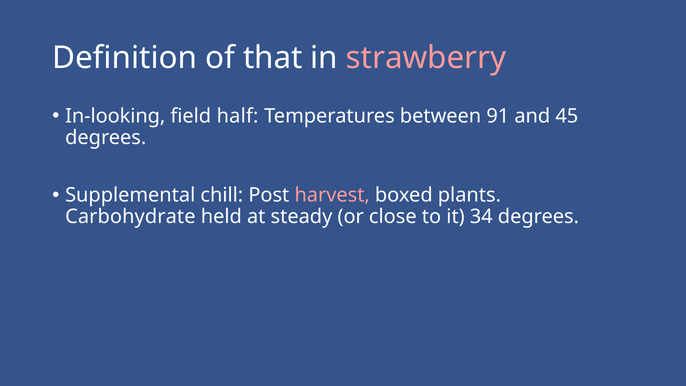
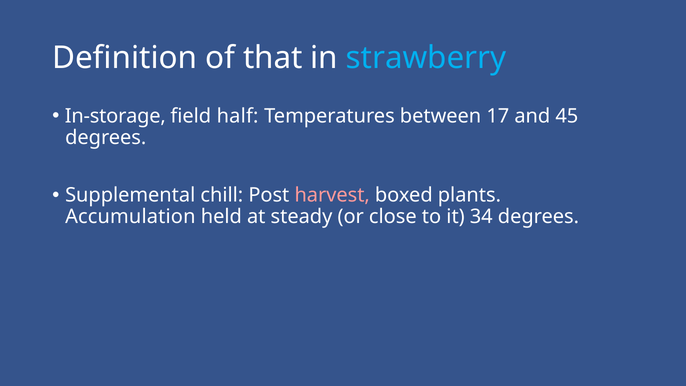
strawberry colour: pink -> light blue
In-looking: In-looking -> In-storage
91: 91 -> 17
Carbohydrate: Carbohydrate -> Accumulation
